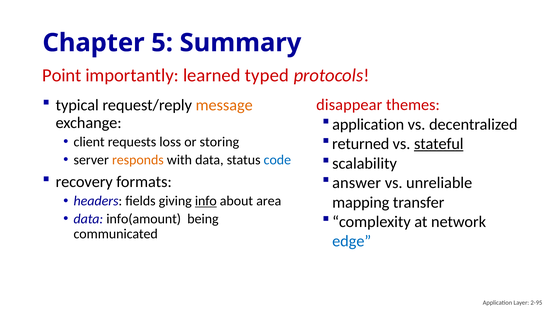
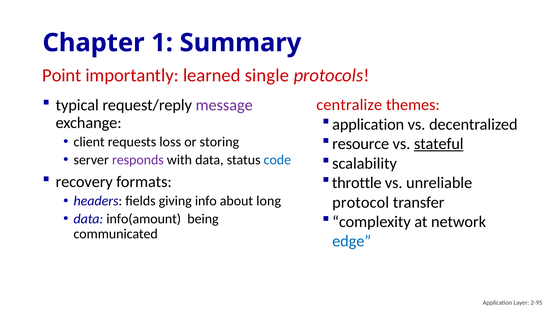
5: 5 -> 1
typed: typed -> single
message colour: orange -> purple
disappear: disappear -> centralize
returned: returned -> resource
responds colour: orange -> purple
answer: answer -> throttle
info underline: present -> none
area: area -> long
mapping: mapping -> protocol
